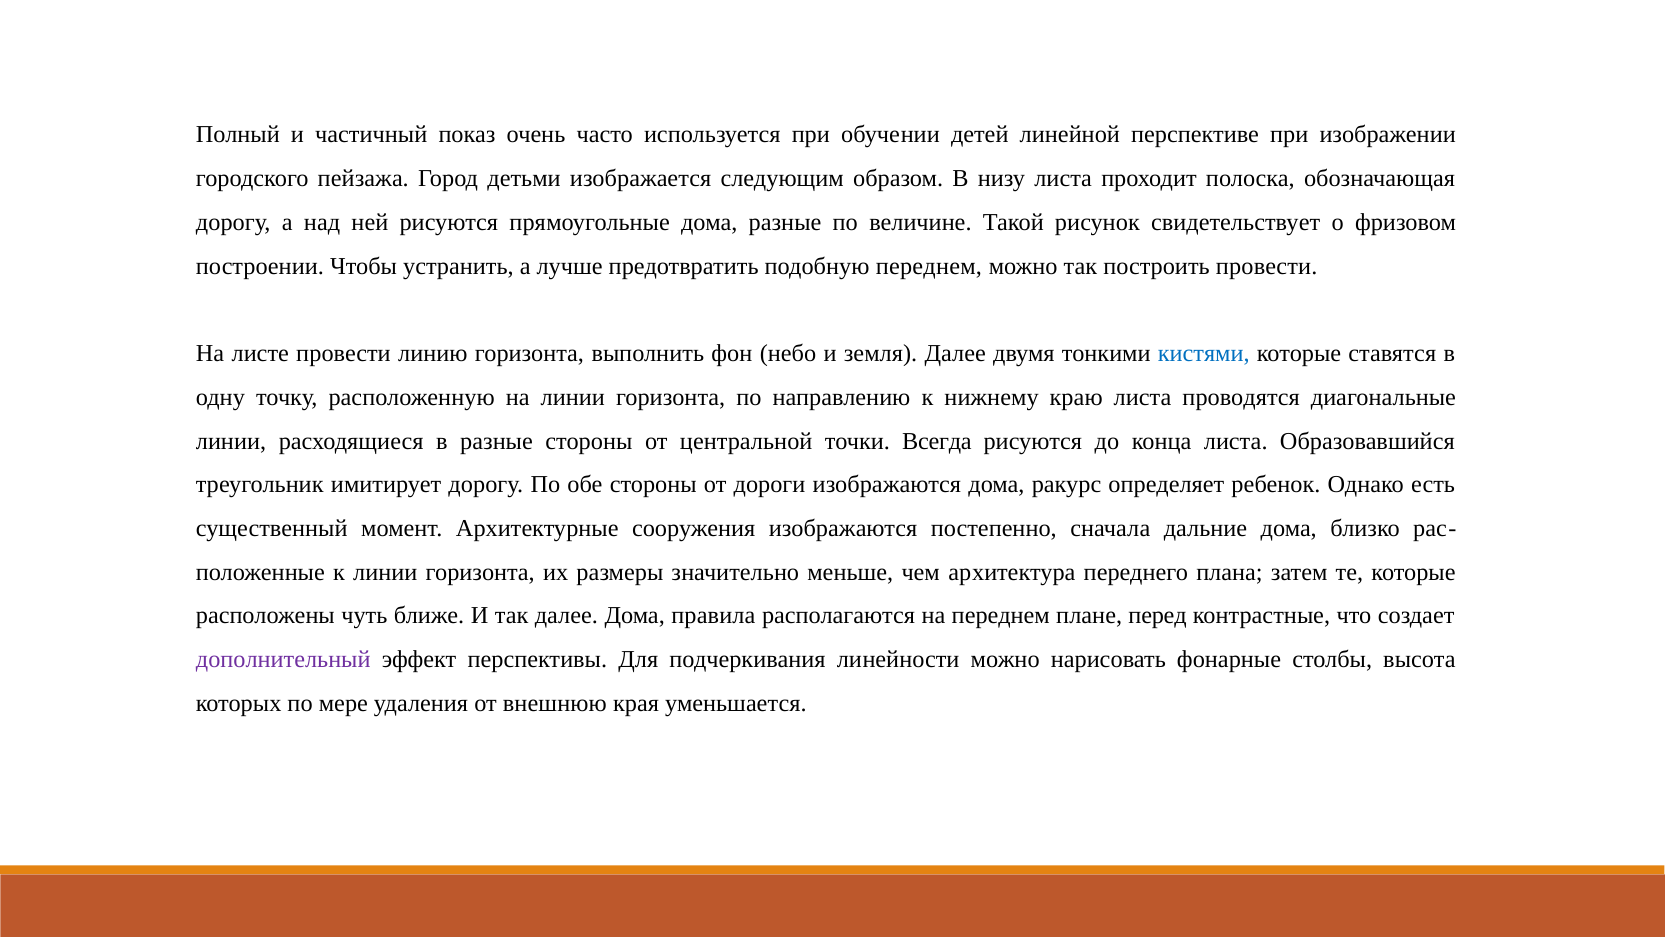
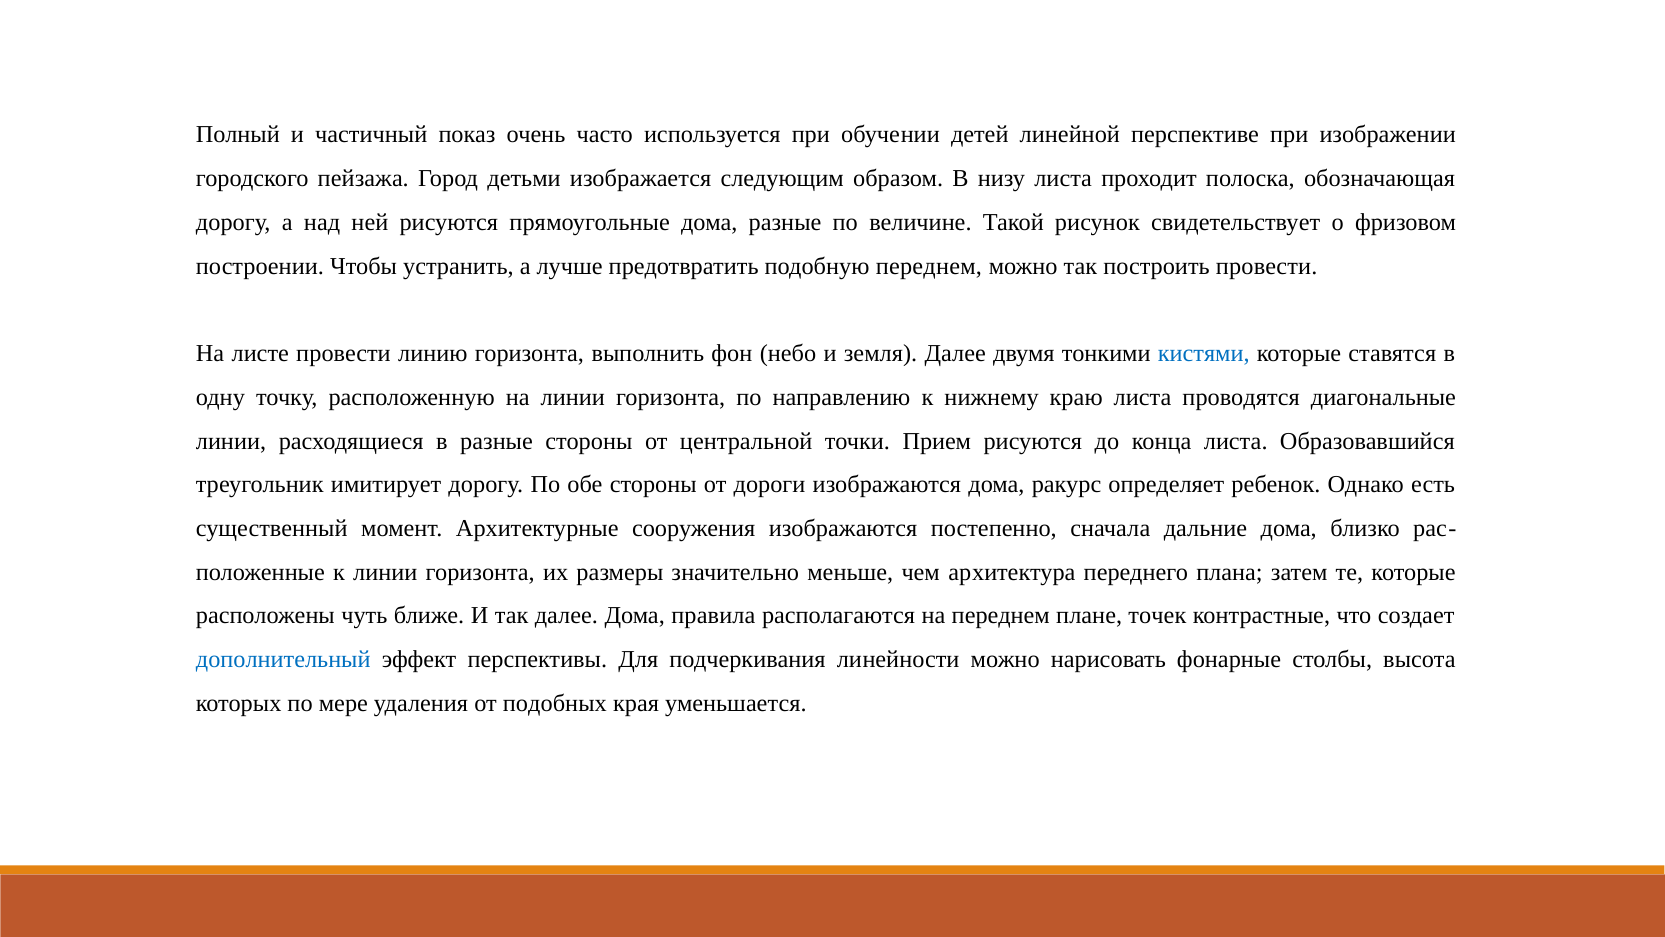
Всегда: Всегда -> Прием
перед: перед -> точек
дополнительный colour: purple -> blue
внешнюю: внешнюю -> подобных
